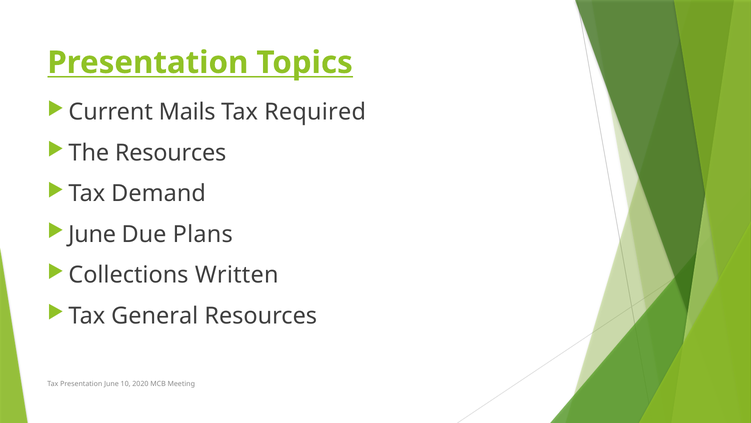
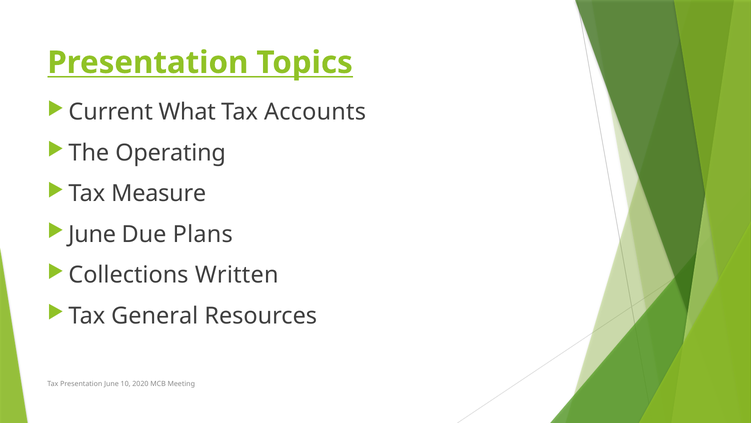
Mails: Mails -> What
Required: Required -> Accounts
The Resources: Resources -> Operating
Demand: Demand -> Measure
